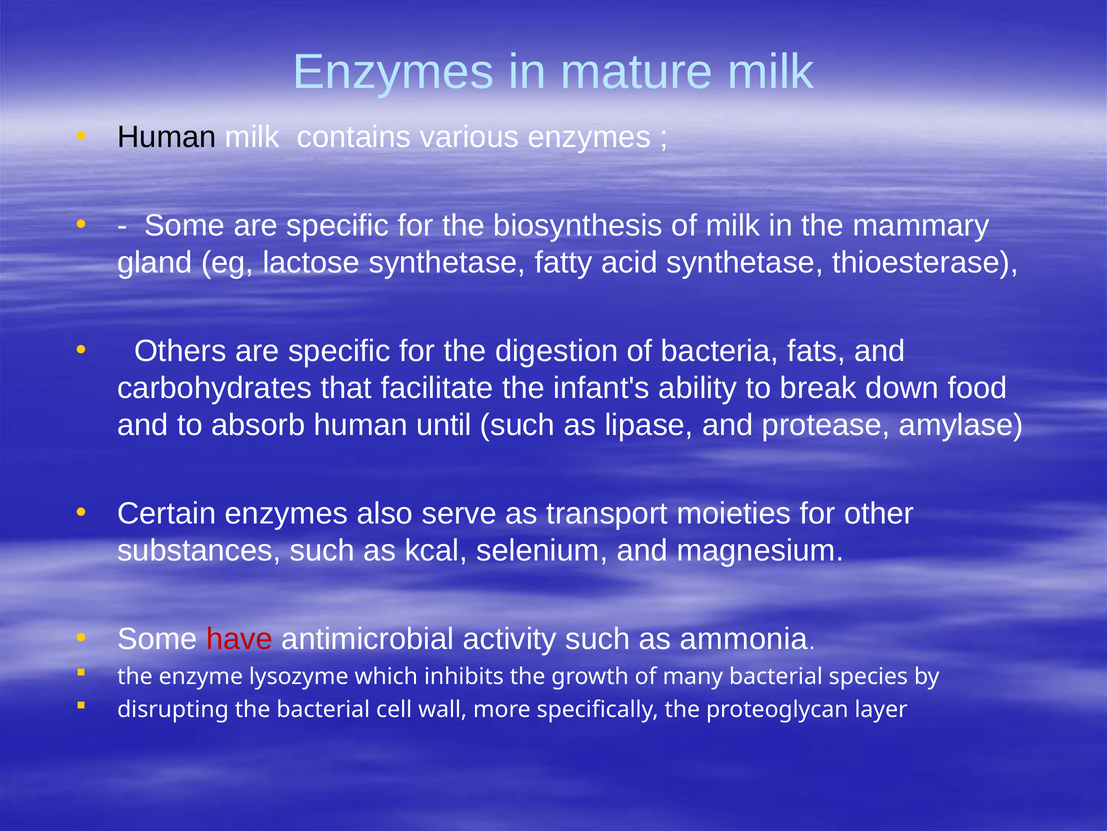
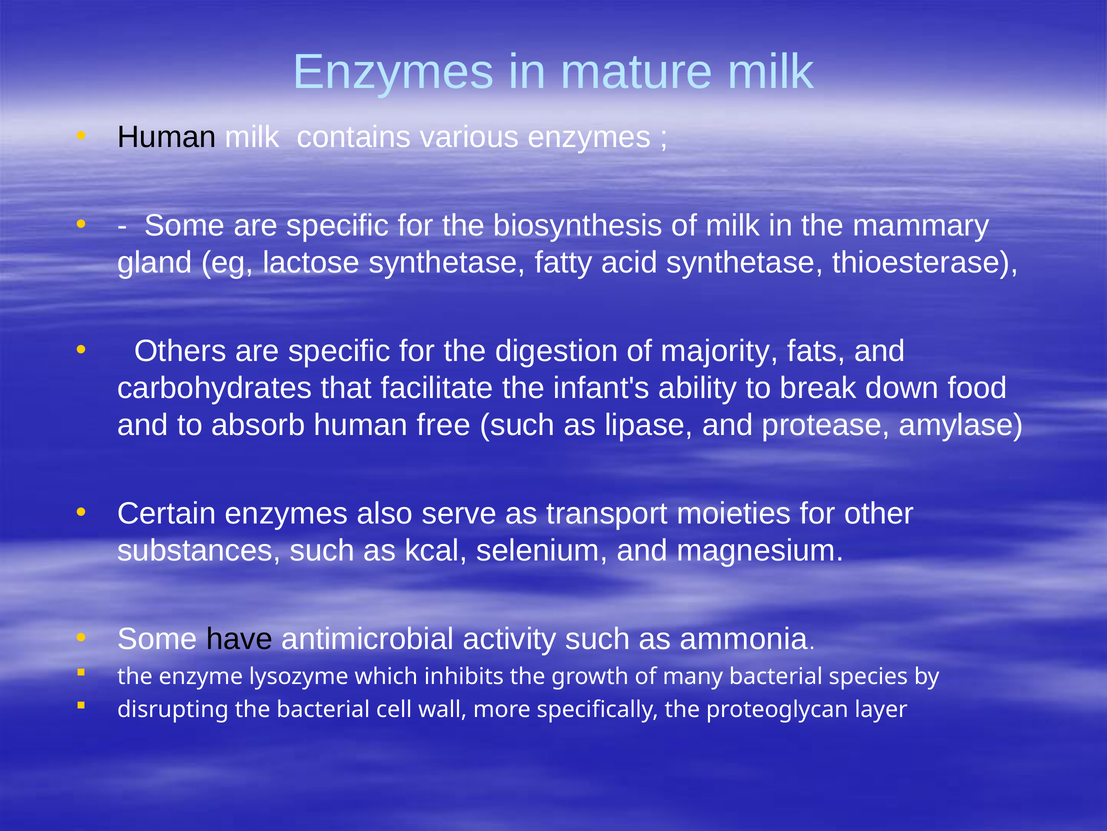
bacteria: bacteria -> majority
until: until -> free
have colour: red -> black
